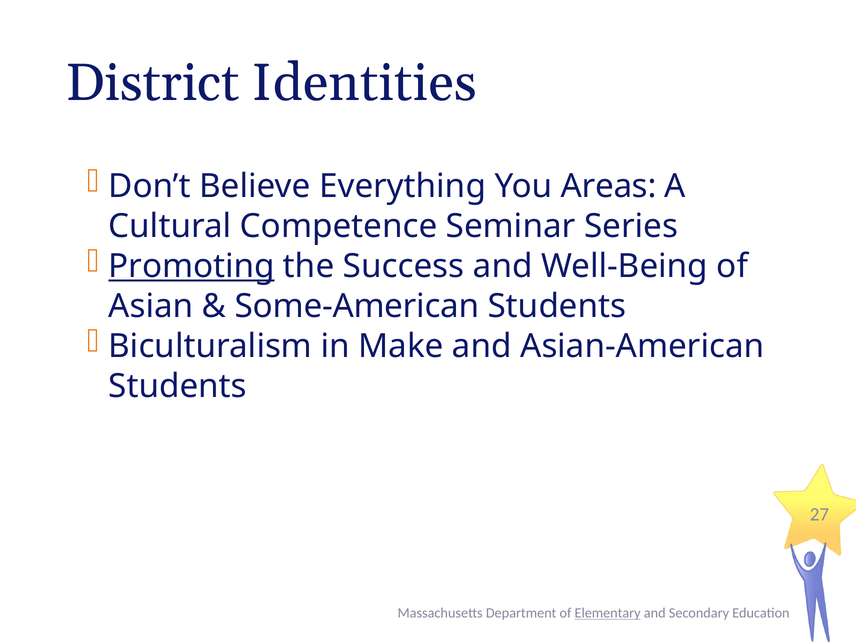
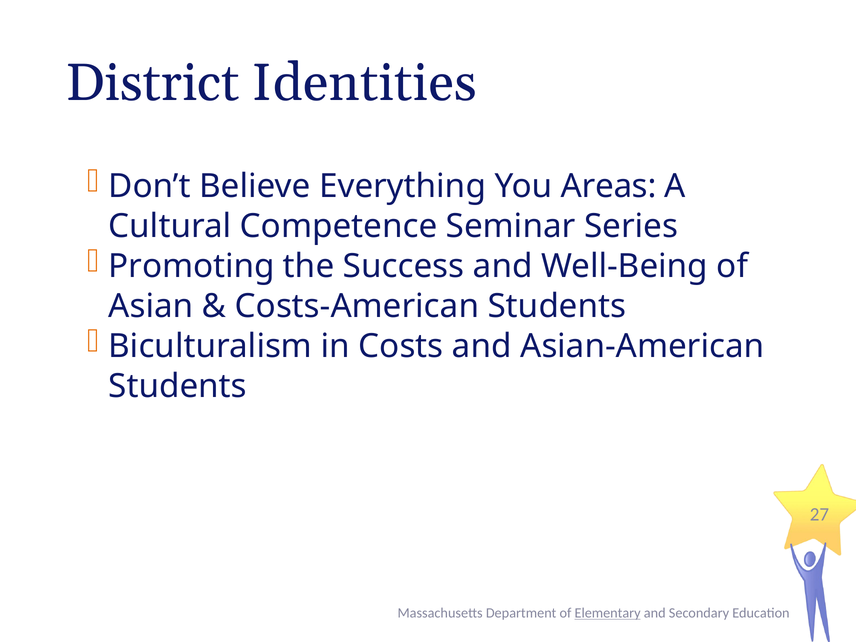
Promoting underline: present -> none
Some-American: Some-American -> Costs-American
Make: Make -> Costs
